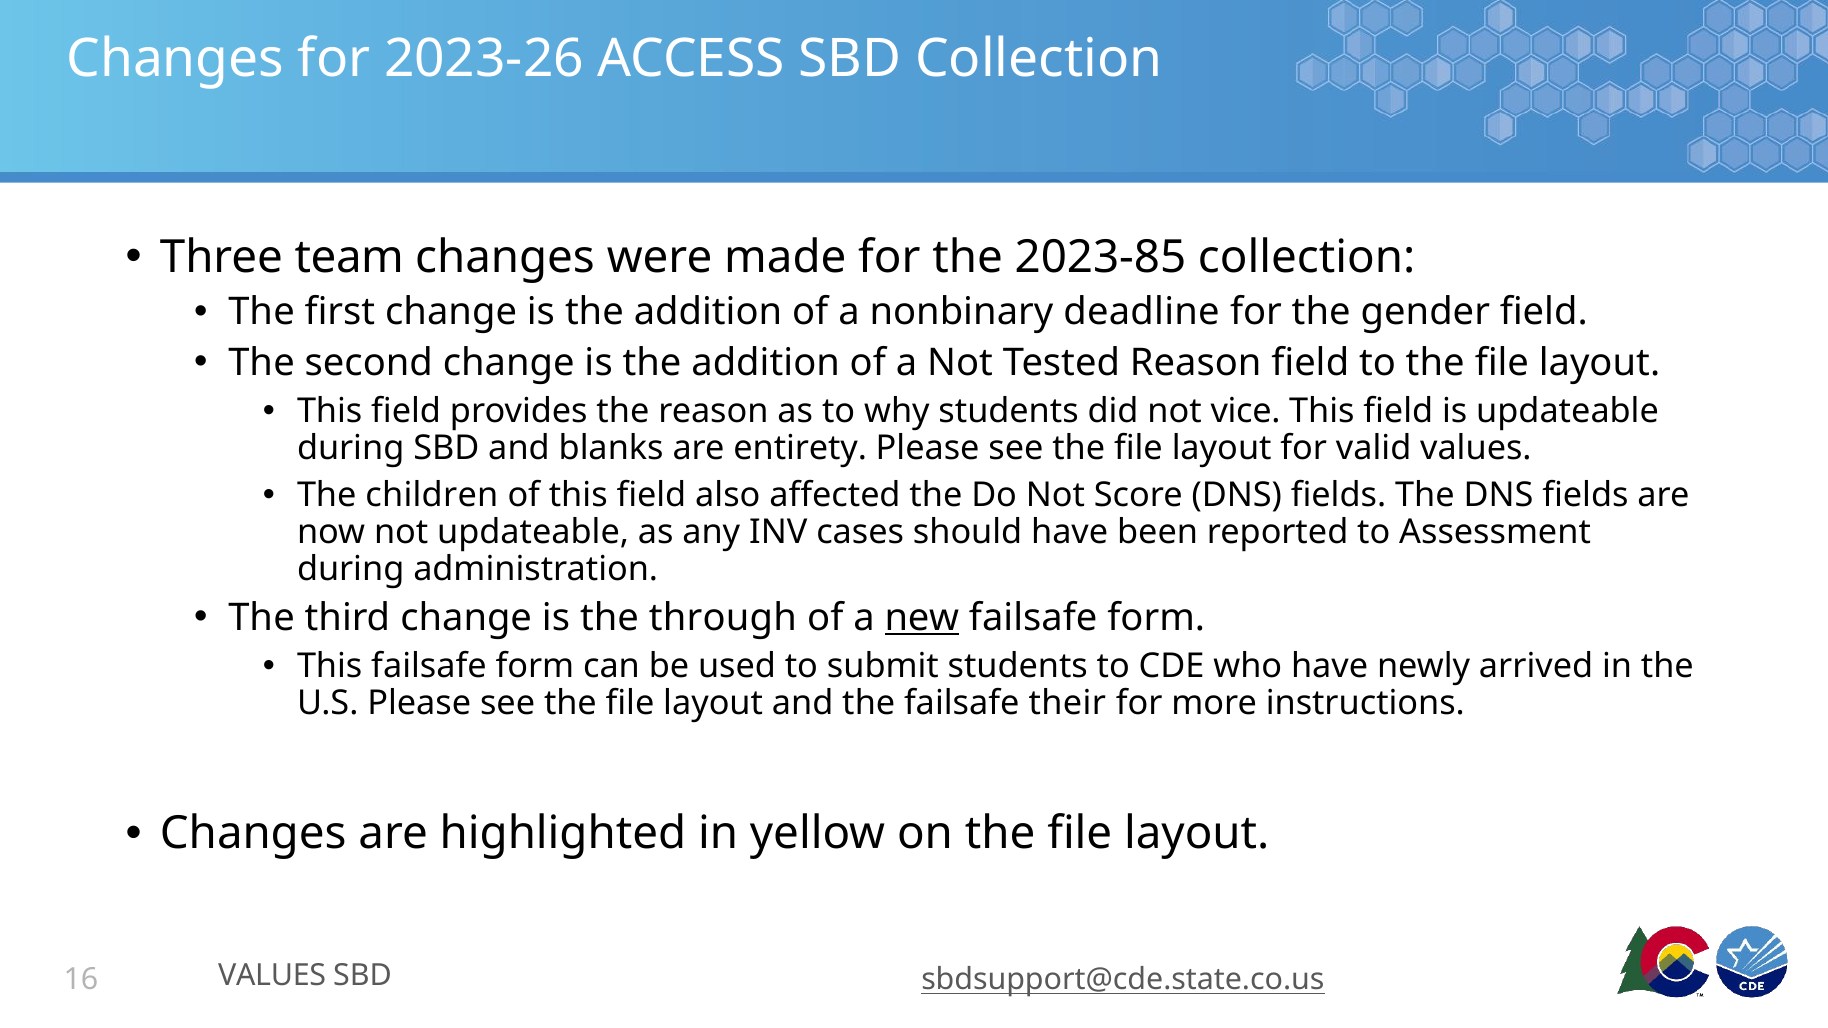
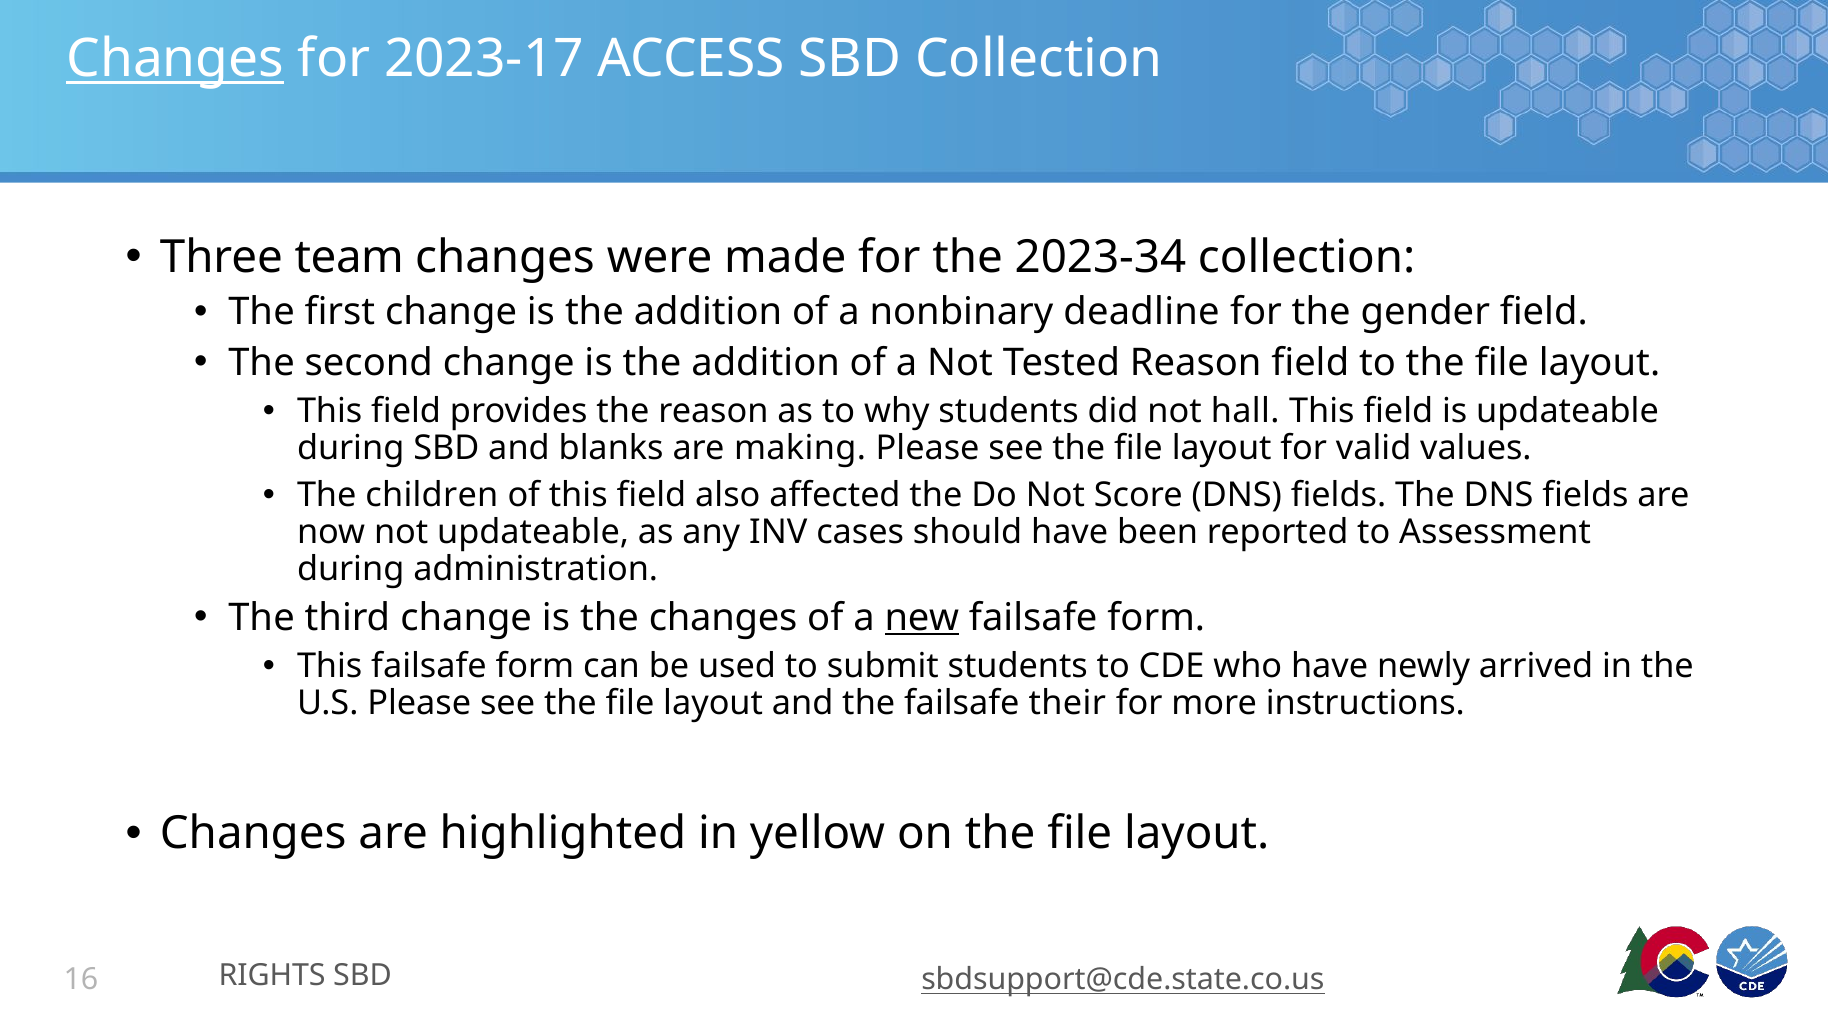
Changes at (175, 59) underline: none -> present
2023-26: 2023-26 -> 2023-17
2023-85: 2023-85 -> 2023-34
vice: vice -> hall
entirety: entirety -> making
the through: through -> changes
VALUES at (272, 976): VALUES -> RIGHTS
